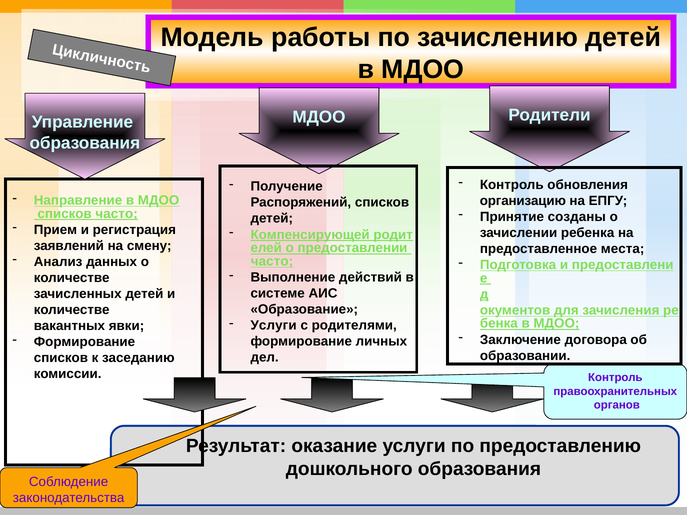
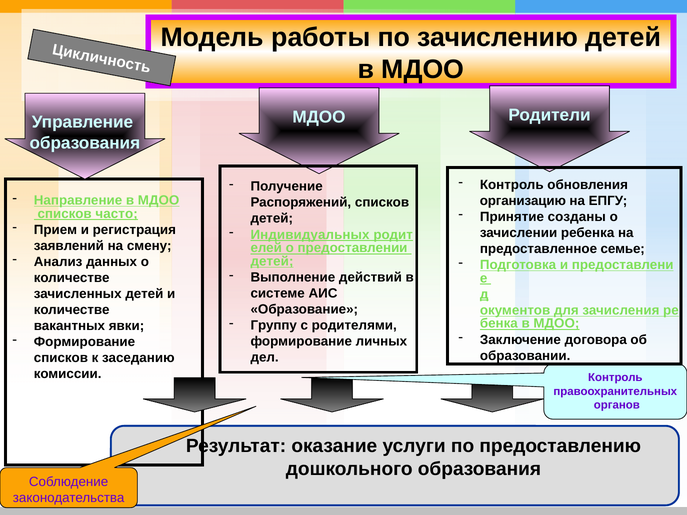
Компенсирующей: Компенсирующей -> Индивидуальных
места: места -> семье
часто at (272, 261): часто -> детей
Услуги at (274, 326): Услуги -> Группу
